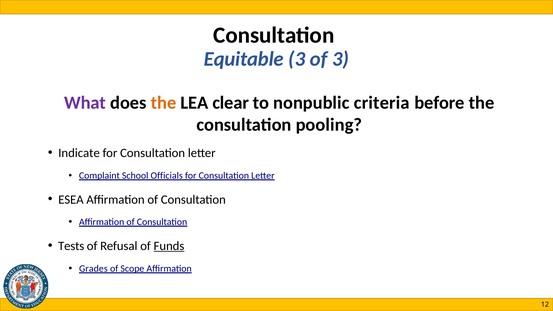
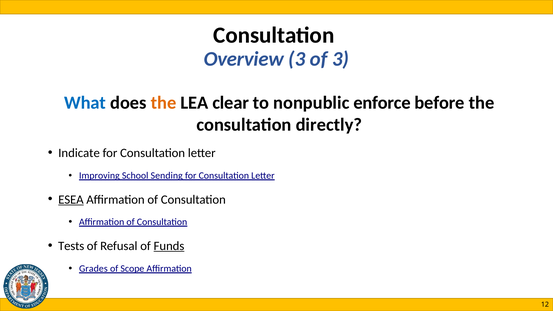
Equitable: Equitable -> Overview
What colour: purple -> blue
criteria: criteria -> enforce
pooling: pooling -> directly
Complaint: Complaint -> Improving
Officials: Officials -> Sending
ESEA underline: none -> present
